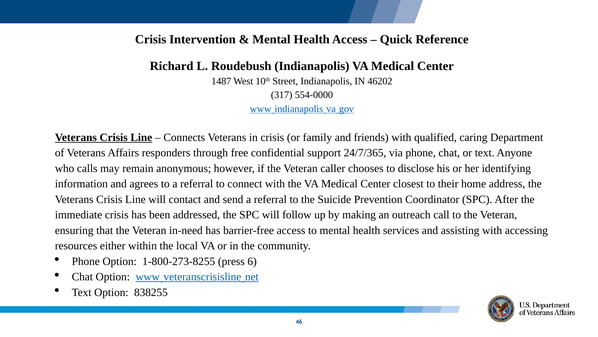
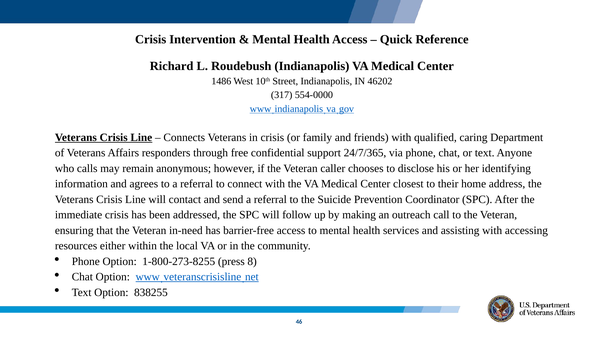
1487: 1487 -> 1486
6: 6 -> 8
